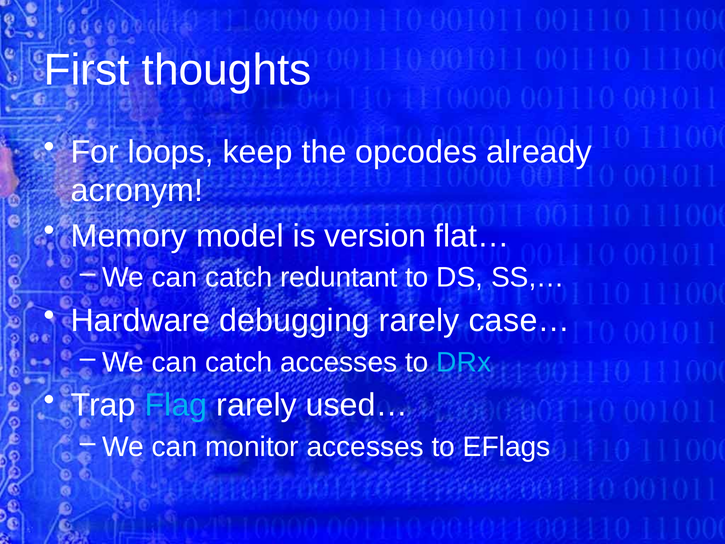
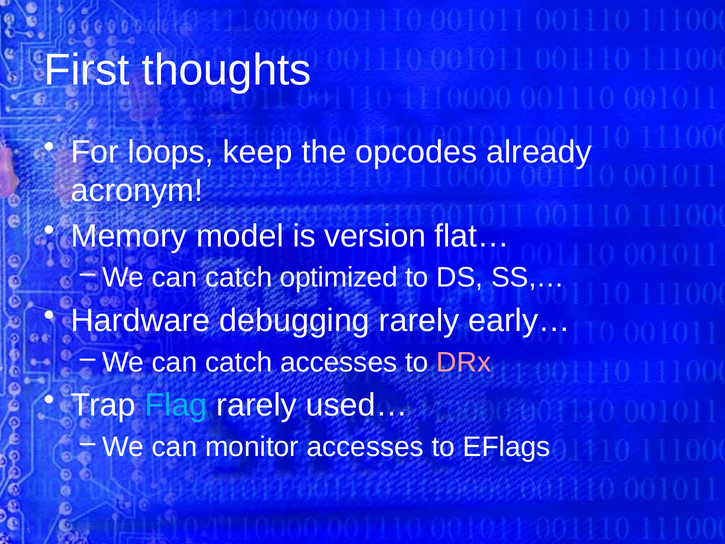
reduntant: reduntant -> optimized
case…: case… -> early…
DRx colour: light blue -> pink
